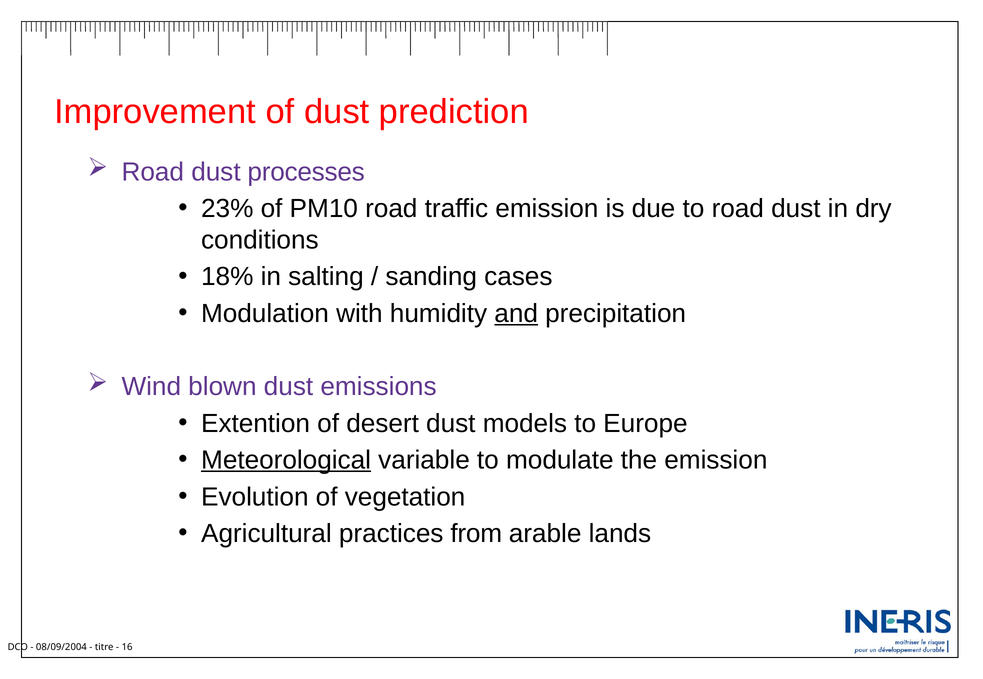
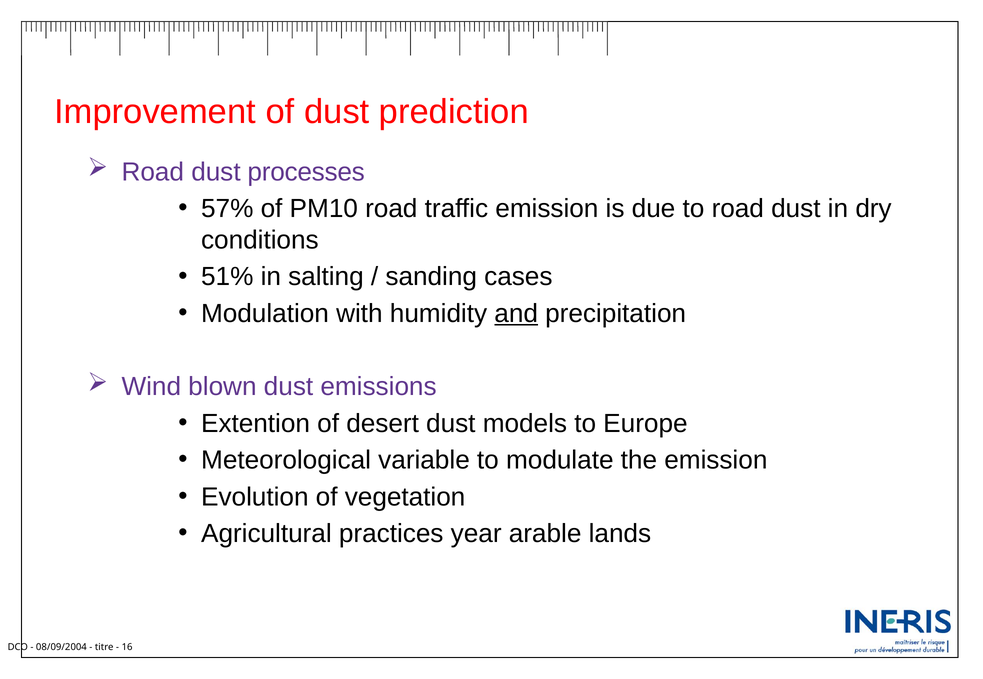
23%: 23% -> 57%
18%: 18% -> 51%
Meteorological underline: present -> none
from: from -> year
